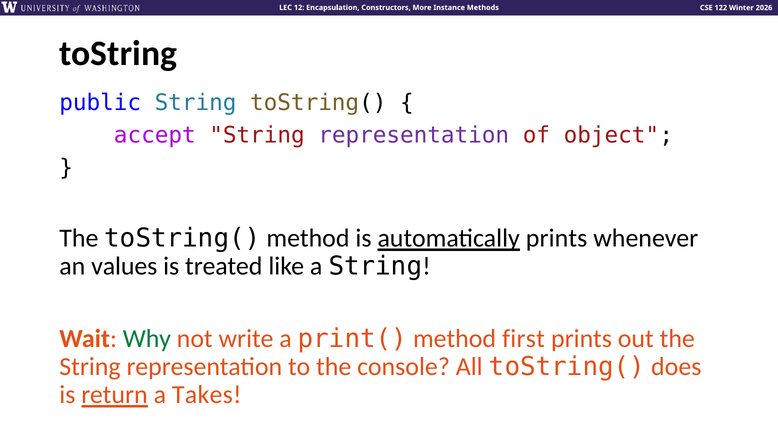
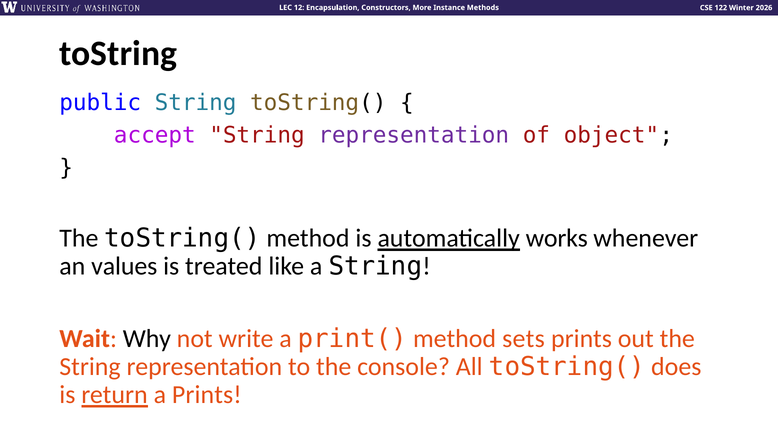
prints at (557, 238): prints -> works
Why colour: green -> black
first: first -> sets
a Takes: Takes -> Prints
